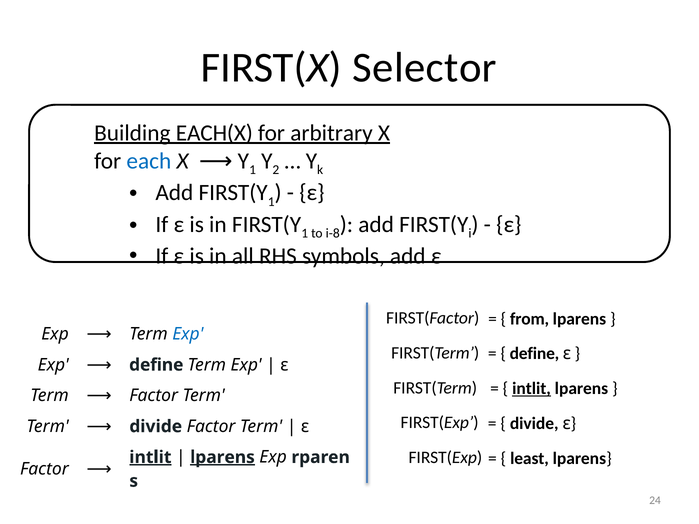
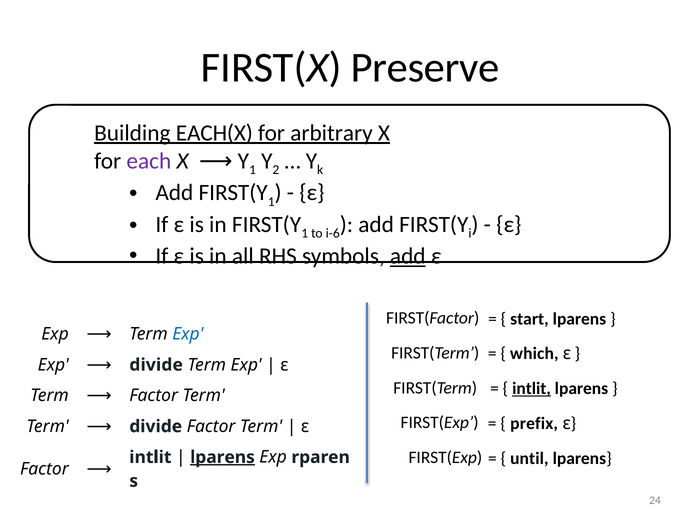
Selector: Selector -> Preserve
each colour: blue -> purple
i-8: i-8 -> i-6
add at (408, 256) underline: none -> present
from: from -> start
define at (534, 354): define -> which
define at (156, 365): define -> divide
divide at (534, 424): divide -> prefix
least: least -> until
intlit at (150, 457) underline: present -> none
